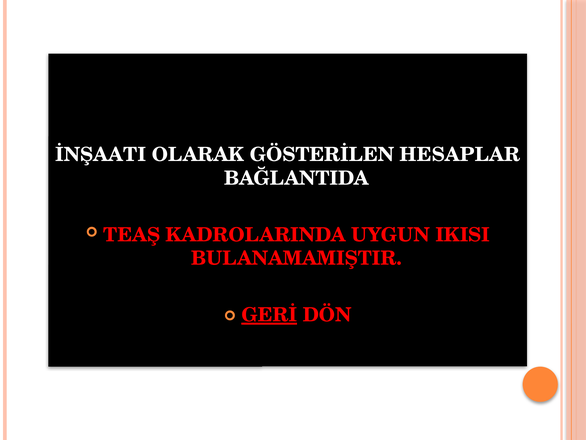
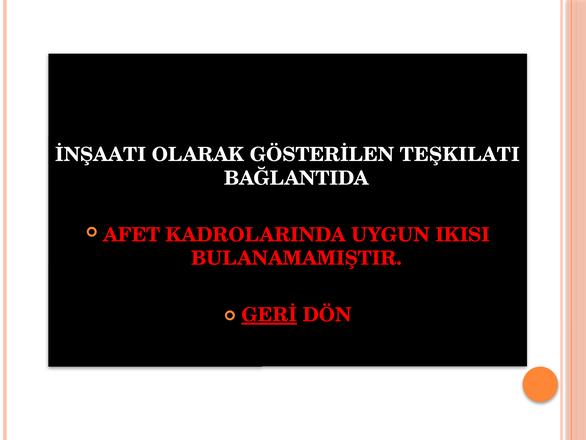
HESAPLAR: HESAPLAR -> TEŞKILATI
TEAŞ: TEAŞ -> AFET
